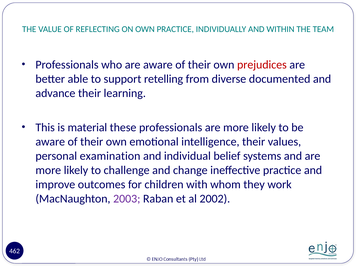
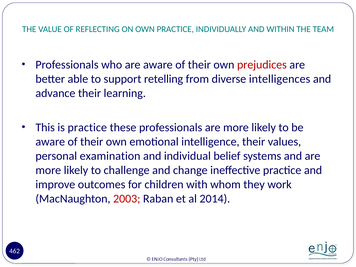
documented: documented -> intelligences
is material: material -> practice
2003 colour: purple -> red
2002: 2002 -> 2014
